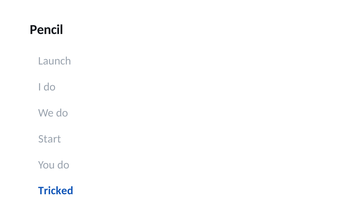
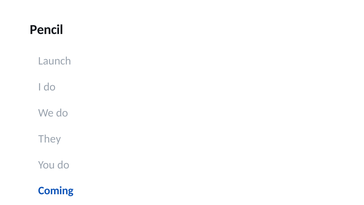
Start: Start -> They
Tricked: Tricked -> Coming
